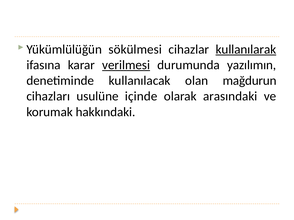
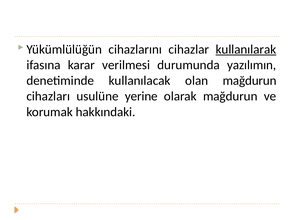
sökülmesi: sökülmesi -> cihazlarını
verilmesi underline: present -> none
içinde: içinde -> yerine
olarak arasındaki: arasındaki -> mağdurun
